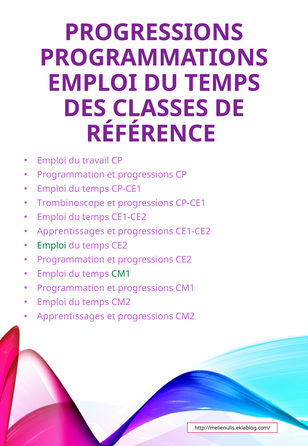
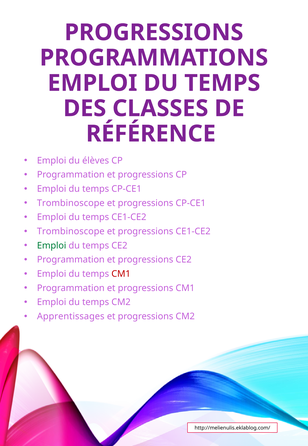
travail: travail -> élèves
Apprentissages at (71, 231): Apprentissages -> Trombinoscope
CM1 at (121, 273) colour: green -> red
